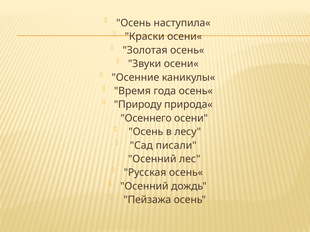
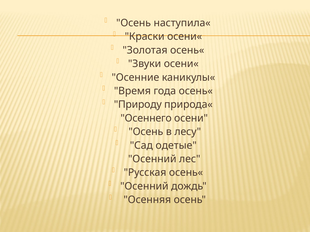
писали: писали -> одетые
Пейзажа: Пейзажа -> Осенняя
